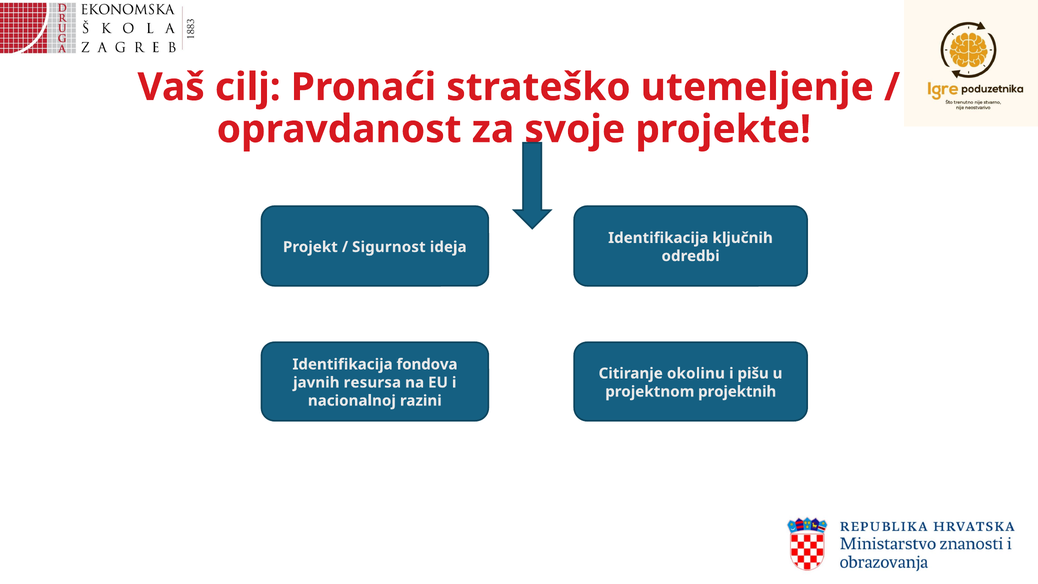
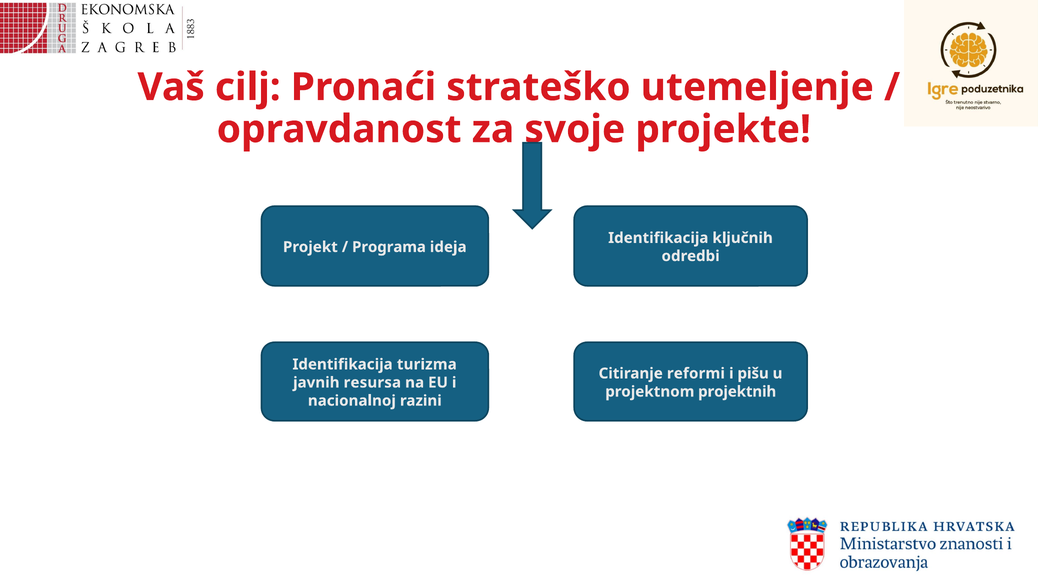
Sigurnost: Sigurnost -> Programa
fondova: fondova -> turizma
okolinu: okolinu -> reformi
